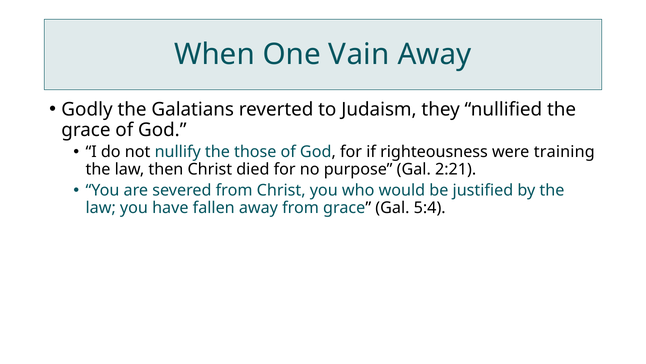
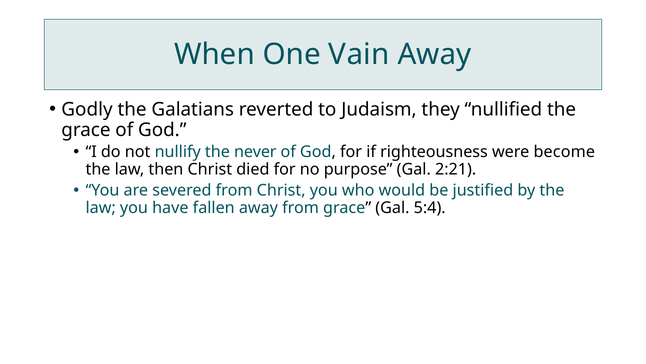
those: those -> never
training: training -> become
